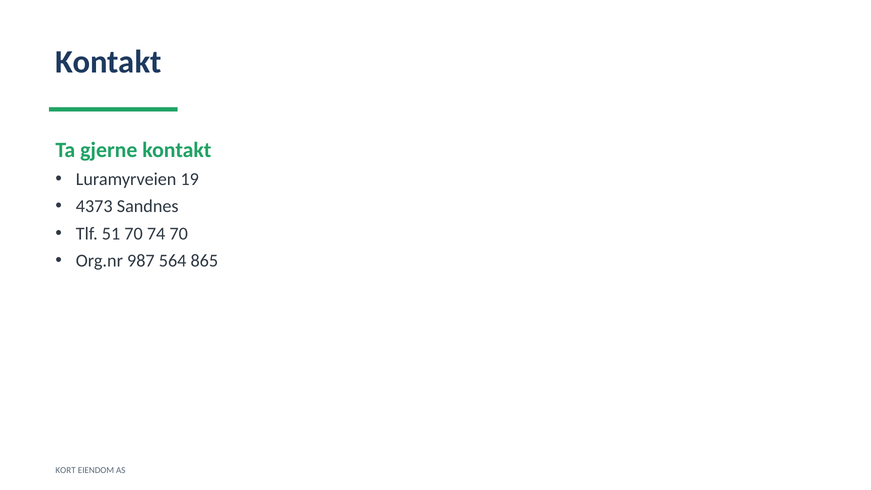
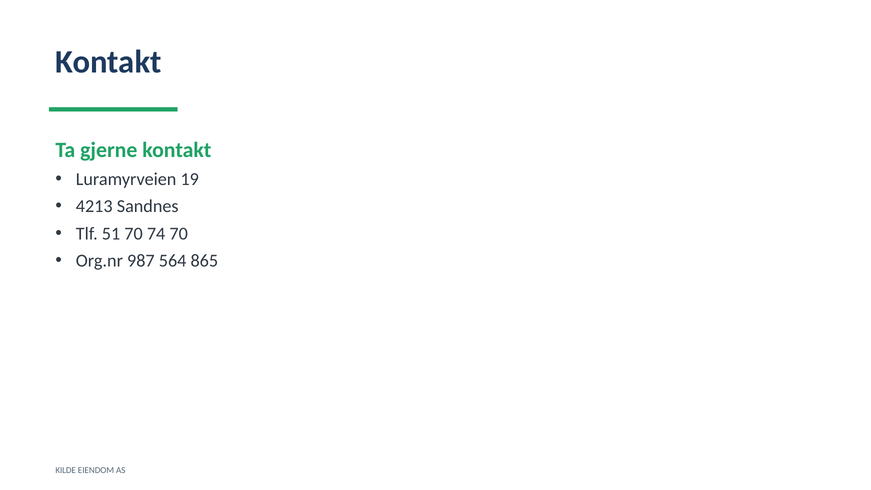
4373: 4373 -> 4213
KORT: KORT -> KILDE
